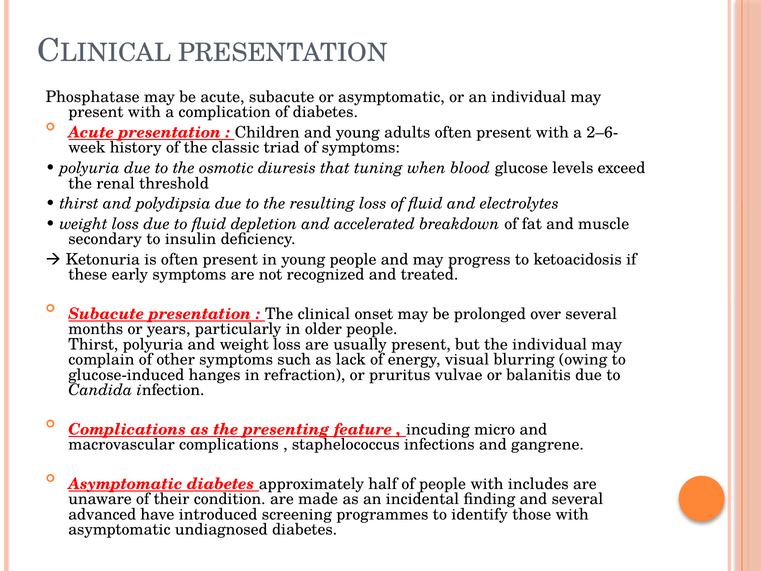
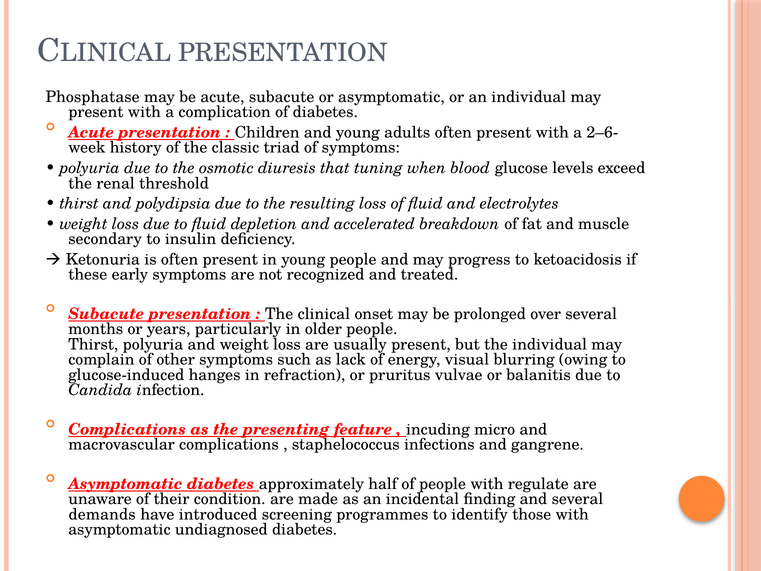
includes: includes -> regulate
advanced: advanced -> demands
